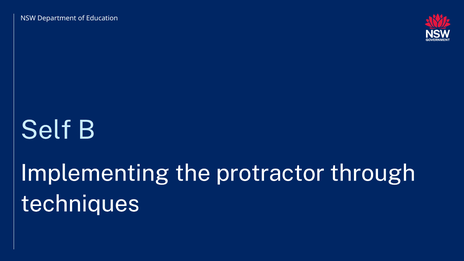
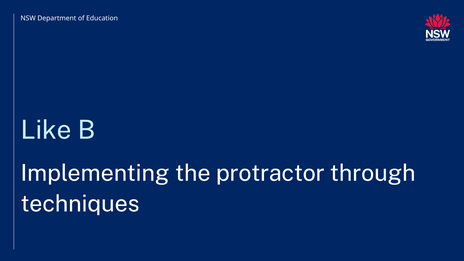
Self: Self -> Like
